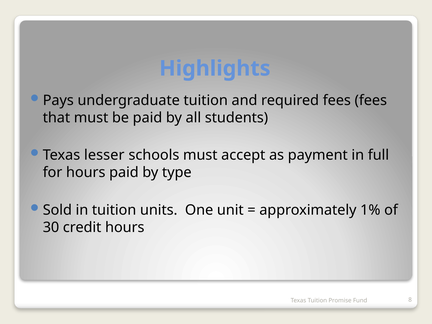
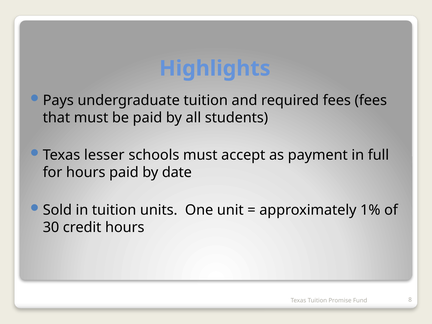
type: type -> date
